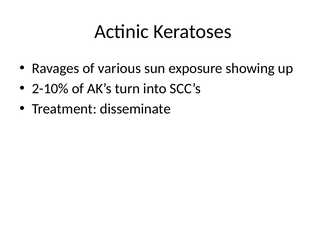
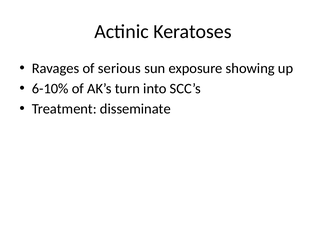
various: various -> serious
2-10%: 2-10% -> 6-10%
